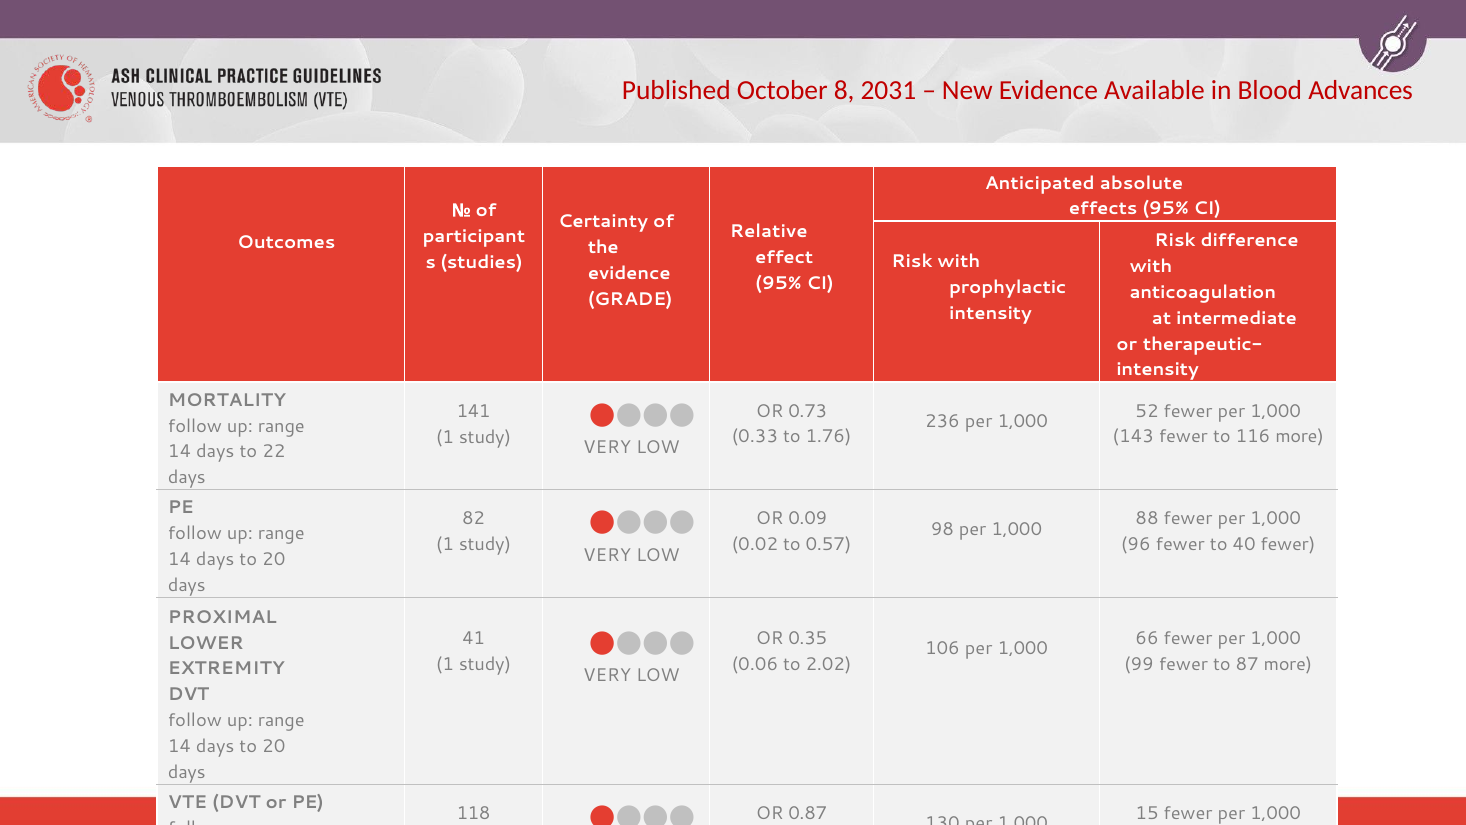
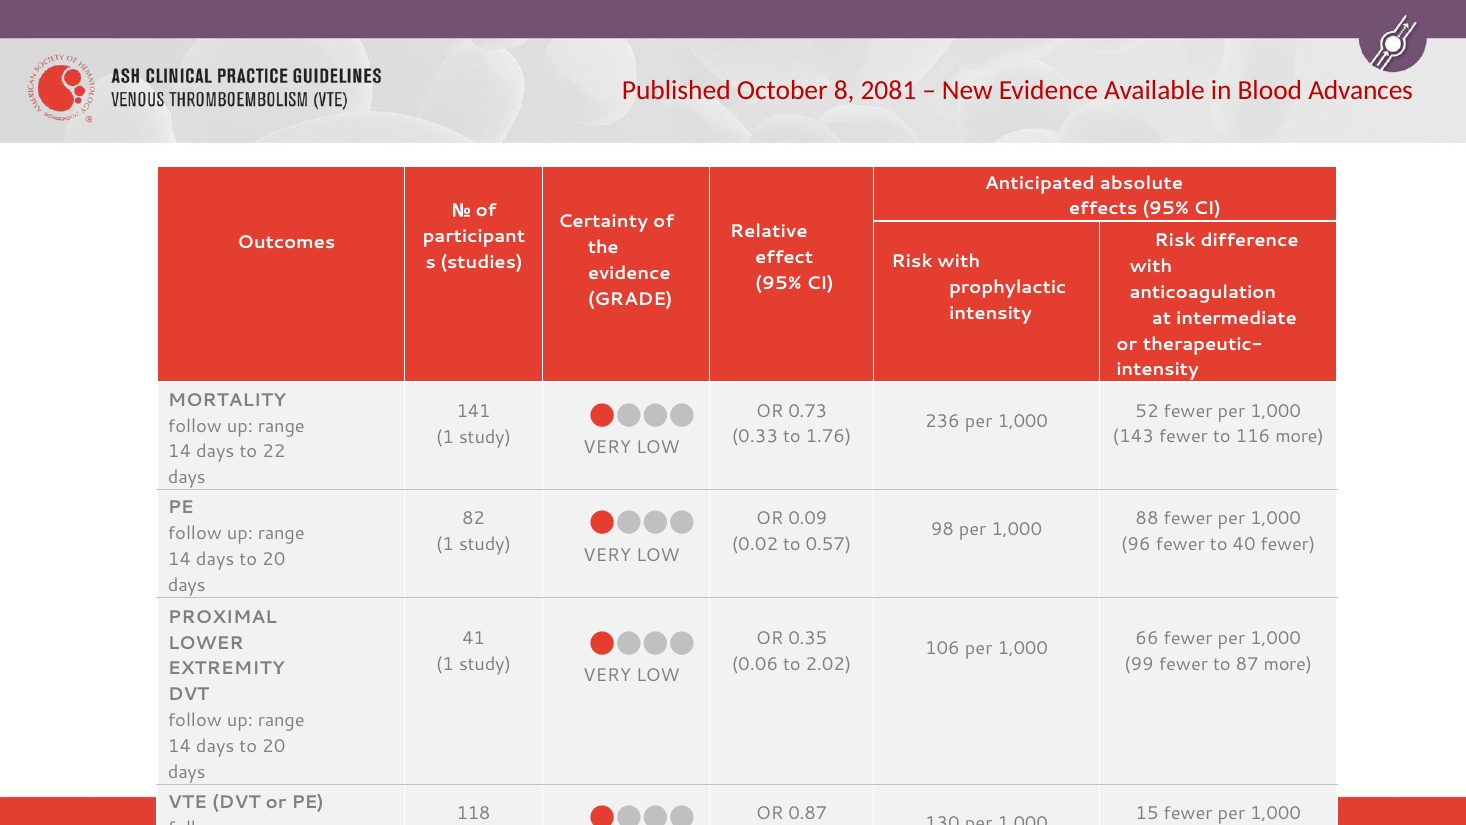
2031: 2031 -> 2081
